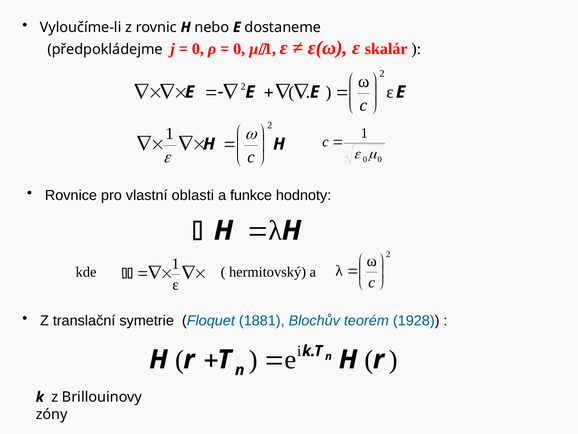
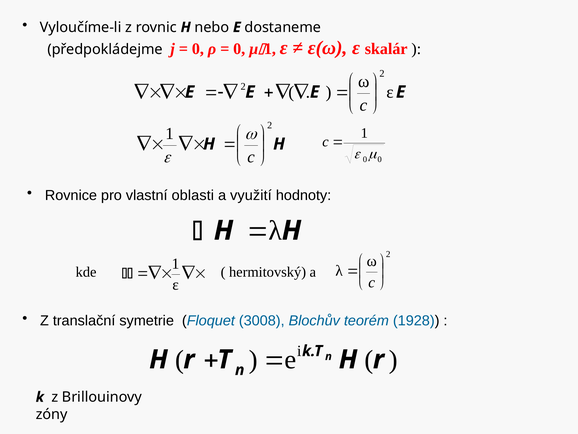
funkce: funkce -> využití
1881: 1881 -> 3008
